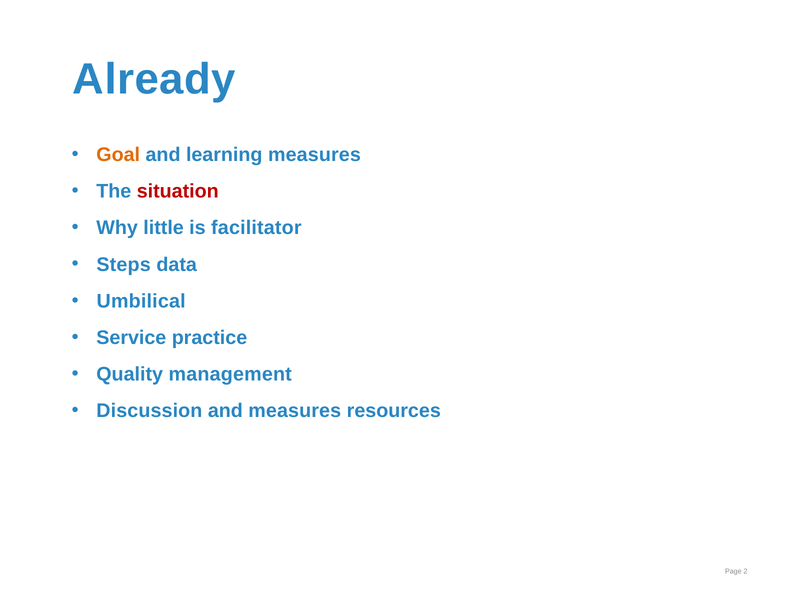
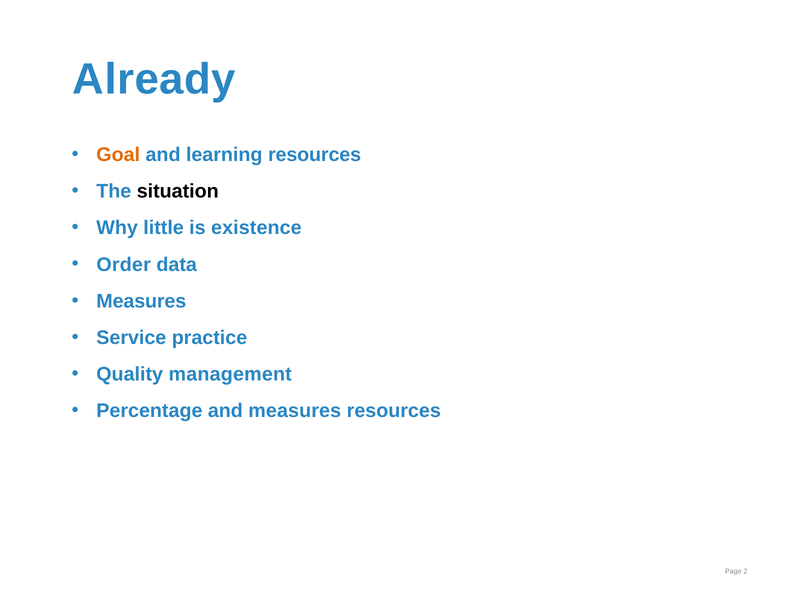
learning measures: measures -> resources
situation colour: red -> black
facilitator: facilitator -> existence
Steps: Steps -> Order
Umbilical at (141, 301): Umbilical -> Measures
Discussion: Discussion -> Percentage
